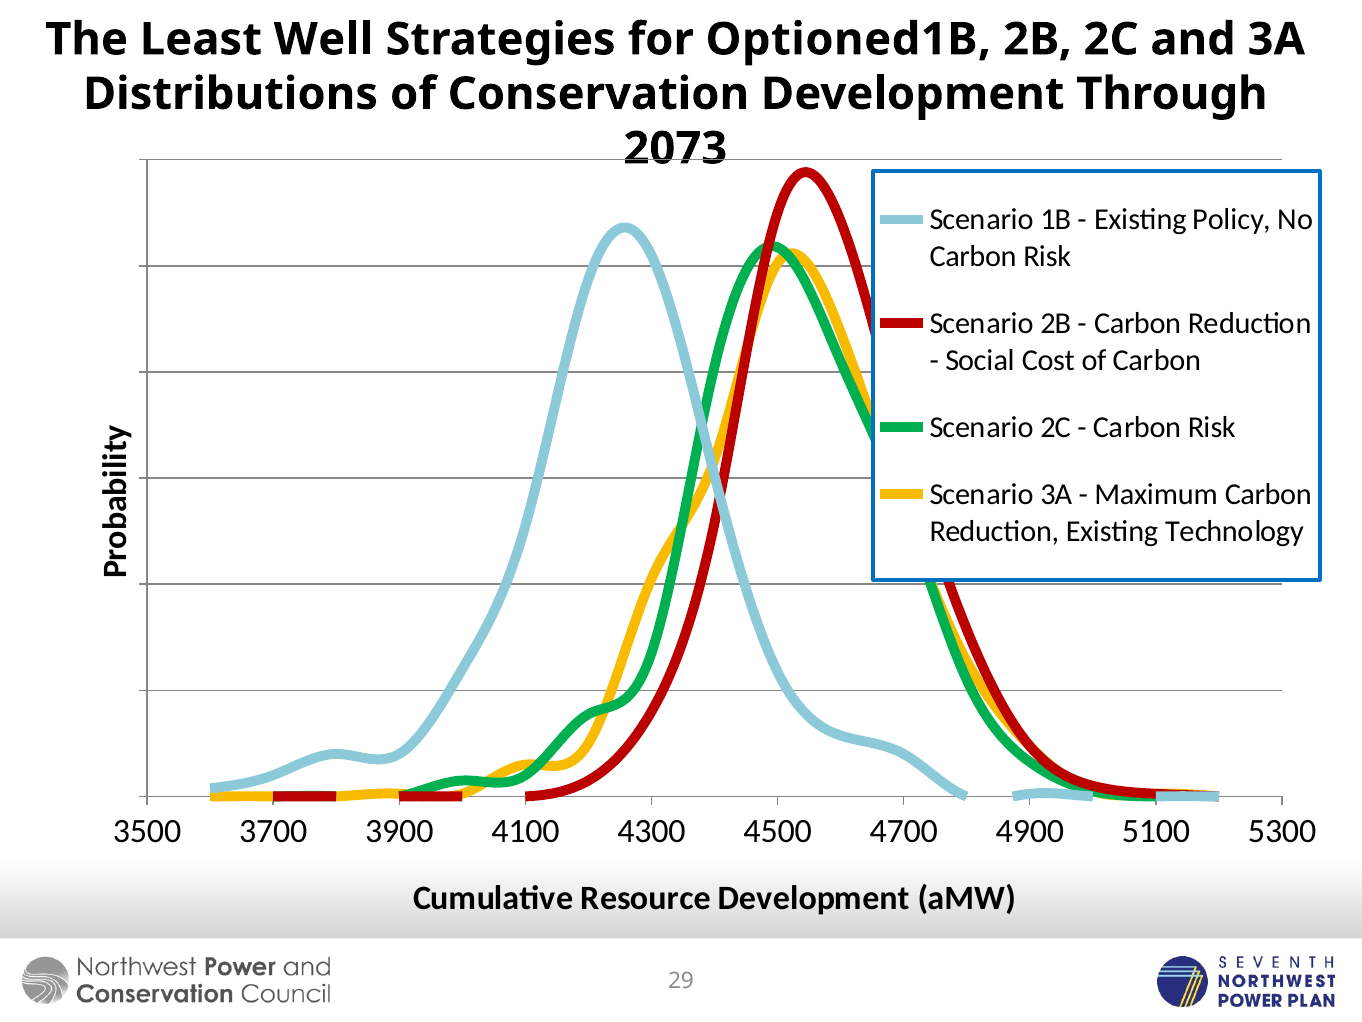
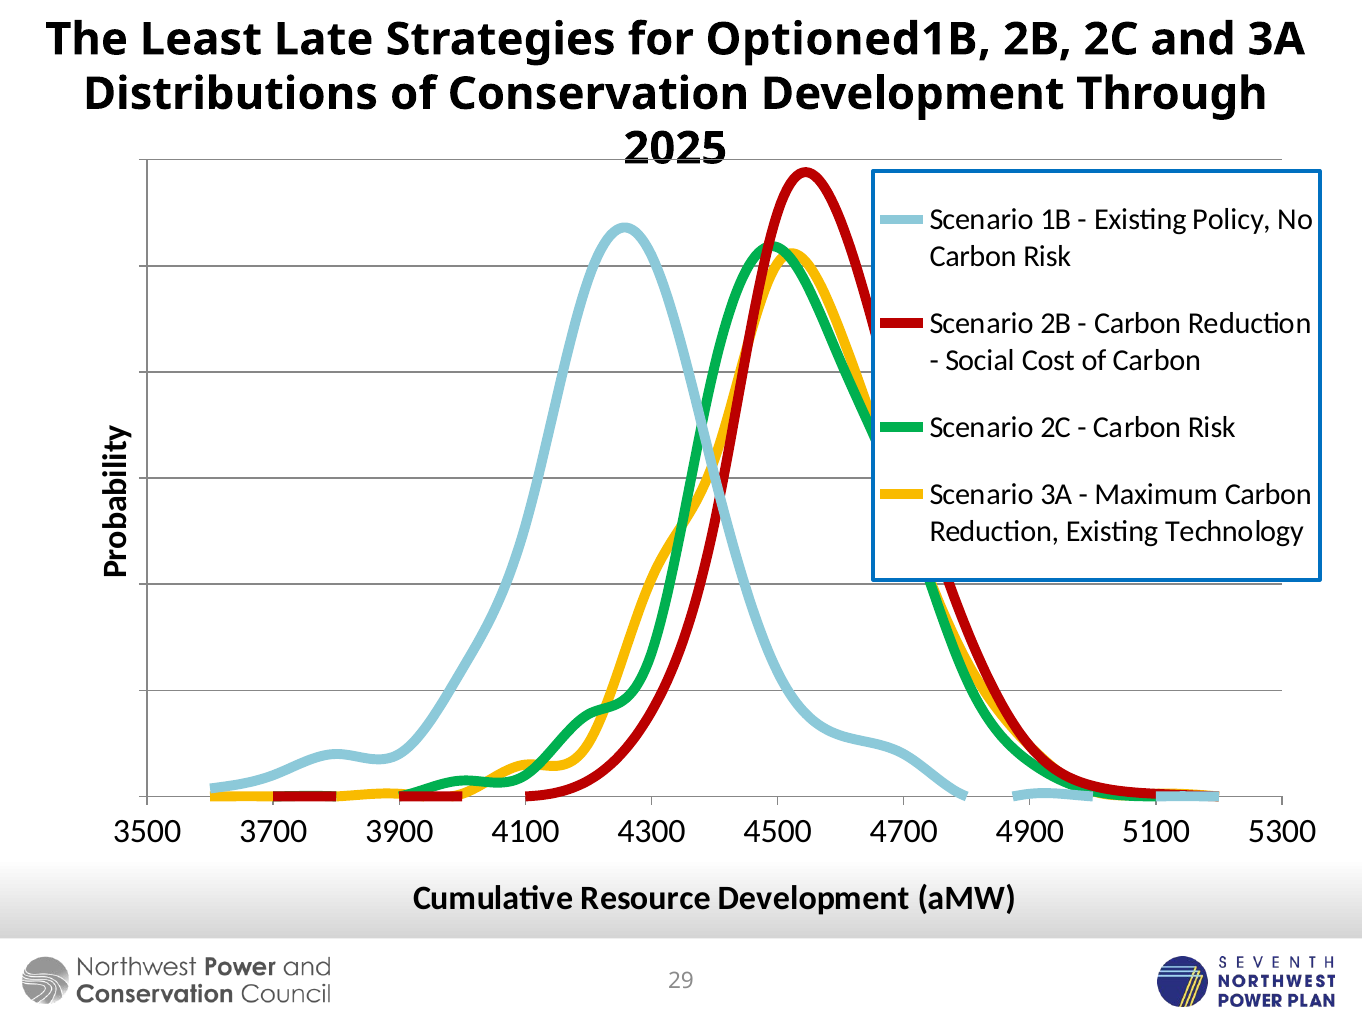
Well: Well -> Late
2073: 2073 -> 2025
